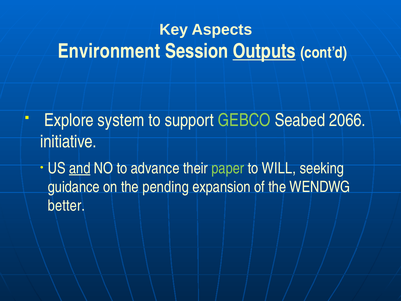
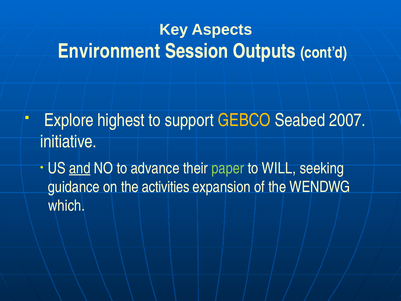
Outputs underline: present -> none
system: system -> highest
GEBCO colour: light green -> yellow
2066: 2066 -> 2007
pending: pending -> activities
better: better -> which
